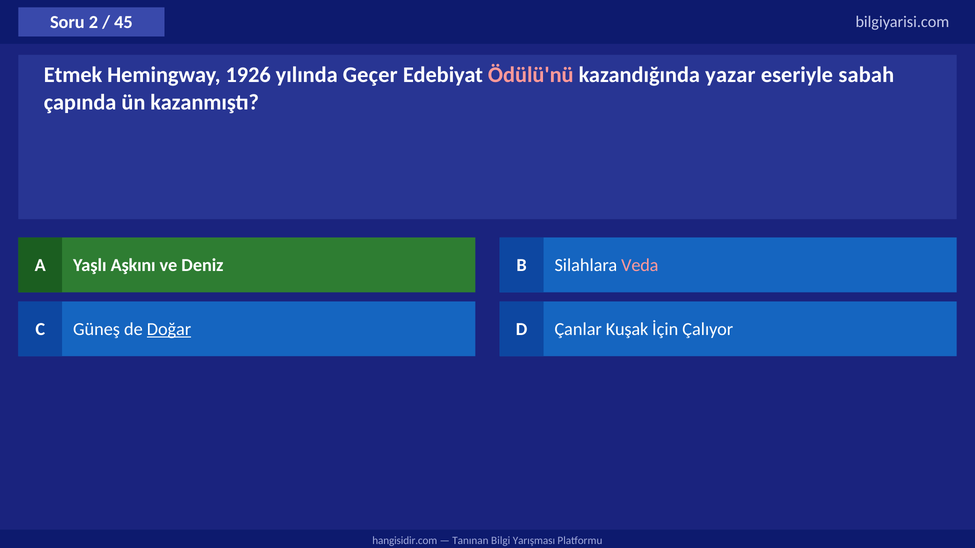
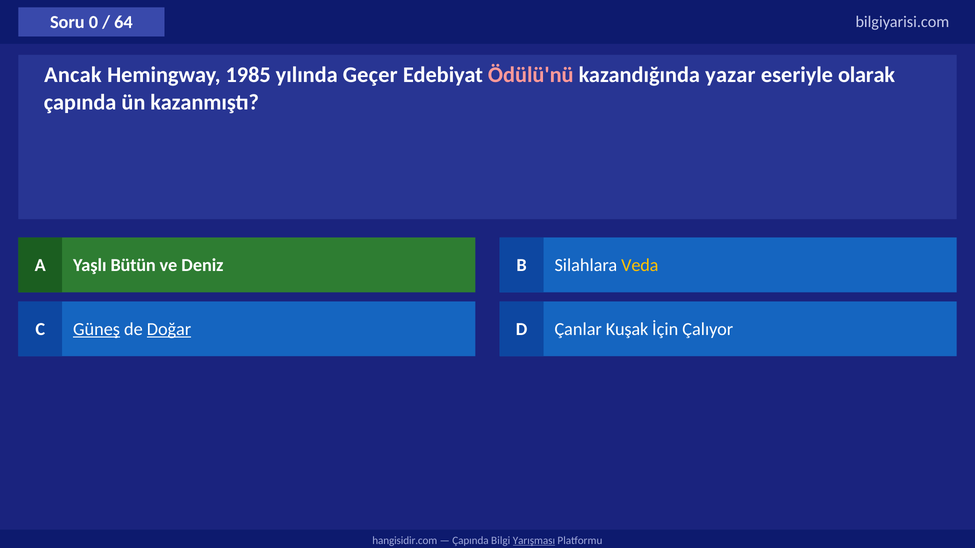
2: 2 -> 0
45: 45 -> 64
Etmek: Etmek -> Ancak
1926: 1926 -> 1985
sabah: sabah -> olarak
Aşkını: Aşkını -> Bütün
Veda colour: pink -> yellow
Güneş underline: none -> present
Tanınan at (470, 541): Tanınan -> Çapında
Yarışması underline: none -> present
